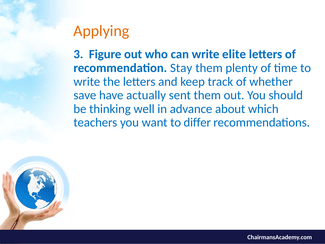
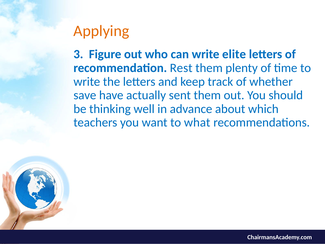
Stay: Stay -> Rest
differ: differ -> what
